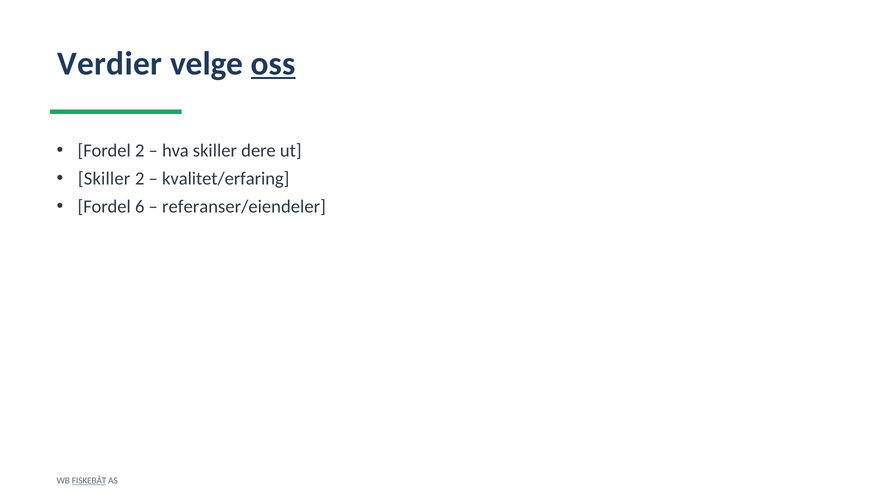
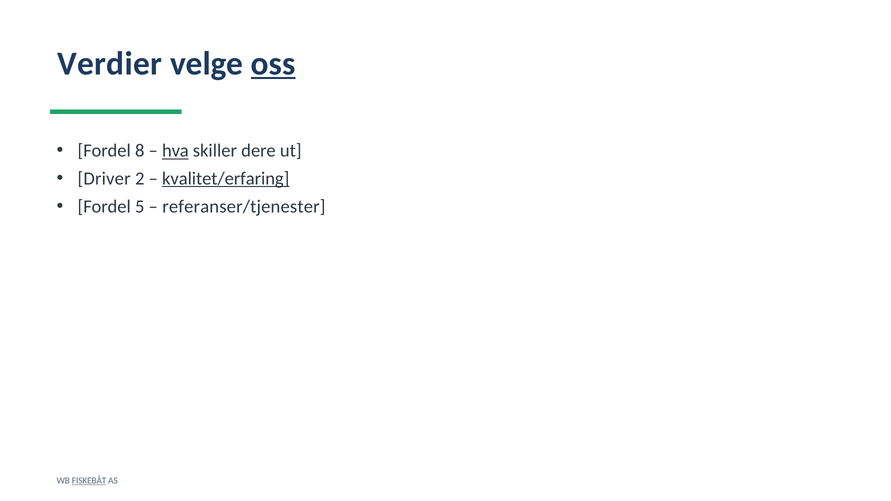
Fordel 2: 2 -> 8
hva underline: none -> present
Skiller at (104, 179): Skiller -> Driver
kvalitet/erfaring underline: none -> present
6: 6 -> 5
referanser/eiendeler: referanser/eiendeler -> referanser/tjenester
